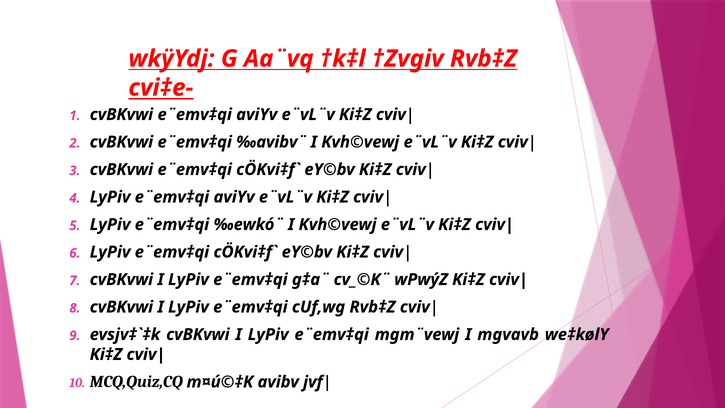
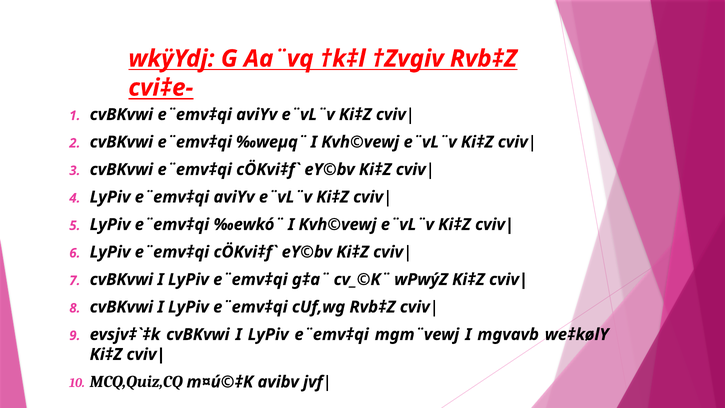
‰avibv¨: ‰avibv¨ -> ‰weµq¨
